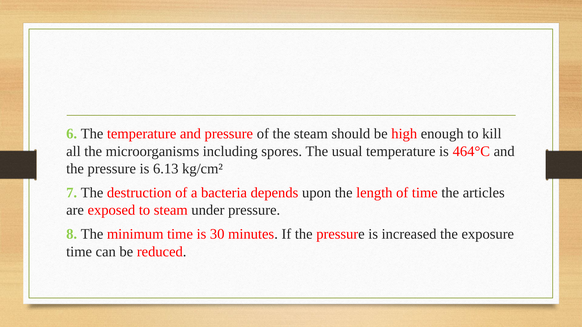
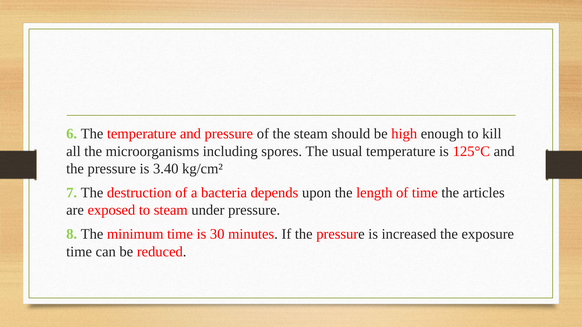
464°C: 464°C -> 125°C
6.13: 6.13 -> 3.40
